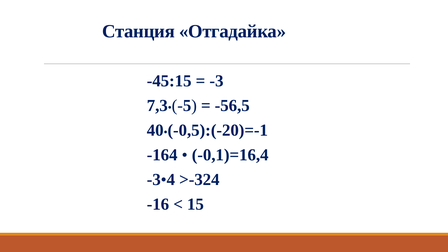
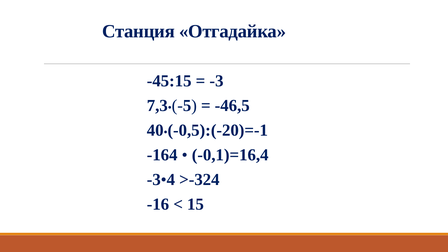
-56,5: -56,5 -> -46,5
